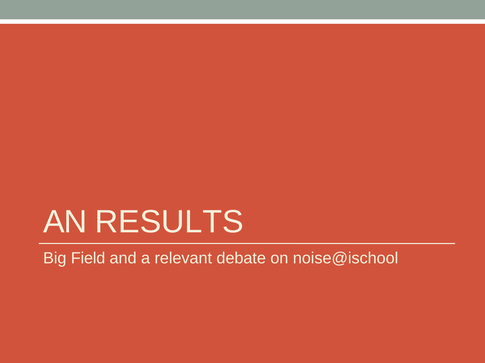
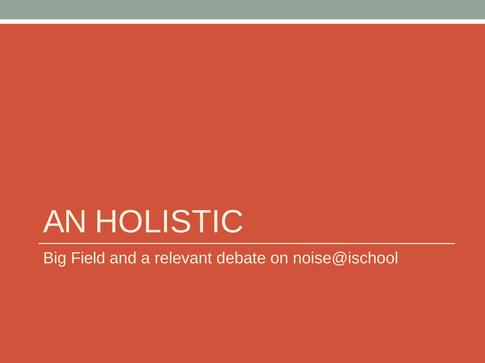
RESULTS: RESULTS -> HOLISTIC
